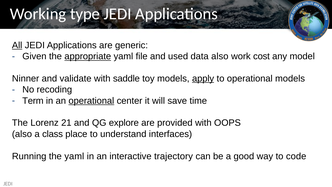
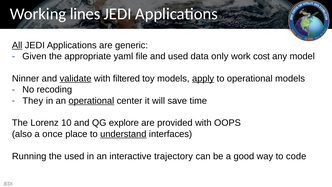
type: type -> lines
appropriate underline: present -> none
data also: also -> only
validate underline: none -> present
saddle: saddle -> filtered
Term: Term -> They
21: 21 -> 10
class: class -> once
understand underline: none -> present
the yaml: yaml -> used
